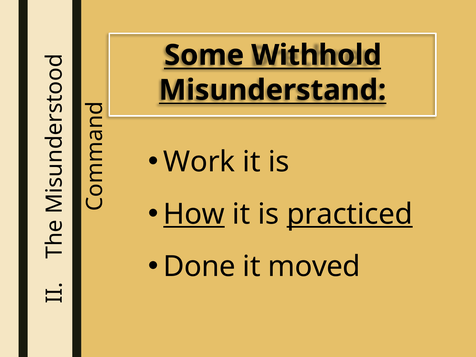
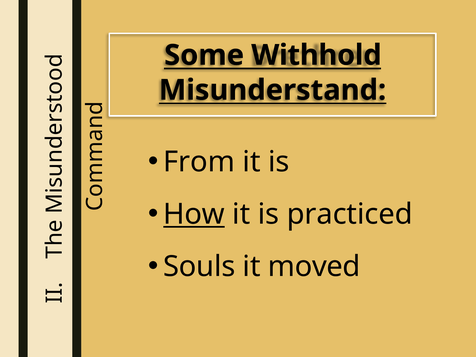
Work: Work -> From
practiced underline: present -> none
Done: Done -> Souls
